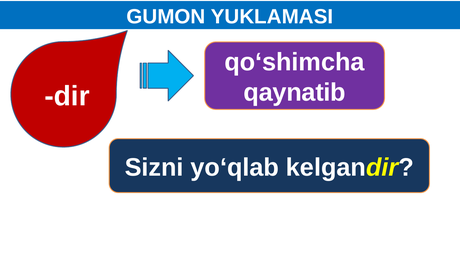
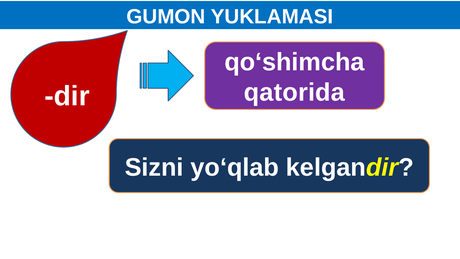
qaynatib: qaynatib -> qatorida
